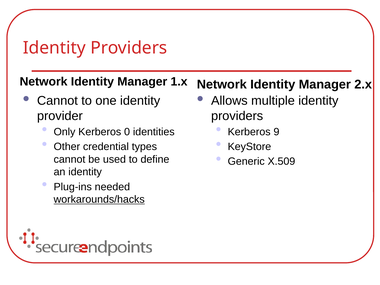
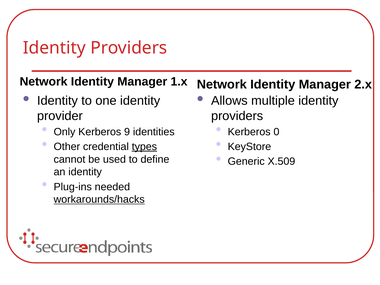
Cannot at (57, 101): Cannot -> Identity
0: 0 -> 9
9: 9 -> 0
types underline: none -> present
